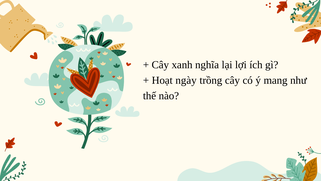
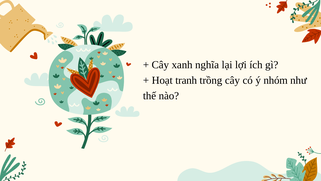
ngày: ngày -> tranh
mang: mang -> nhóm
